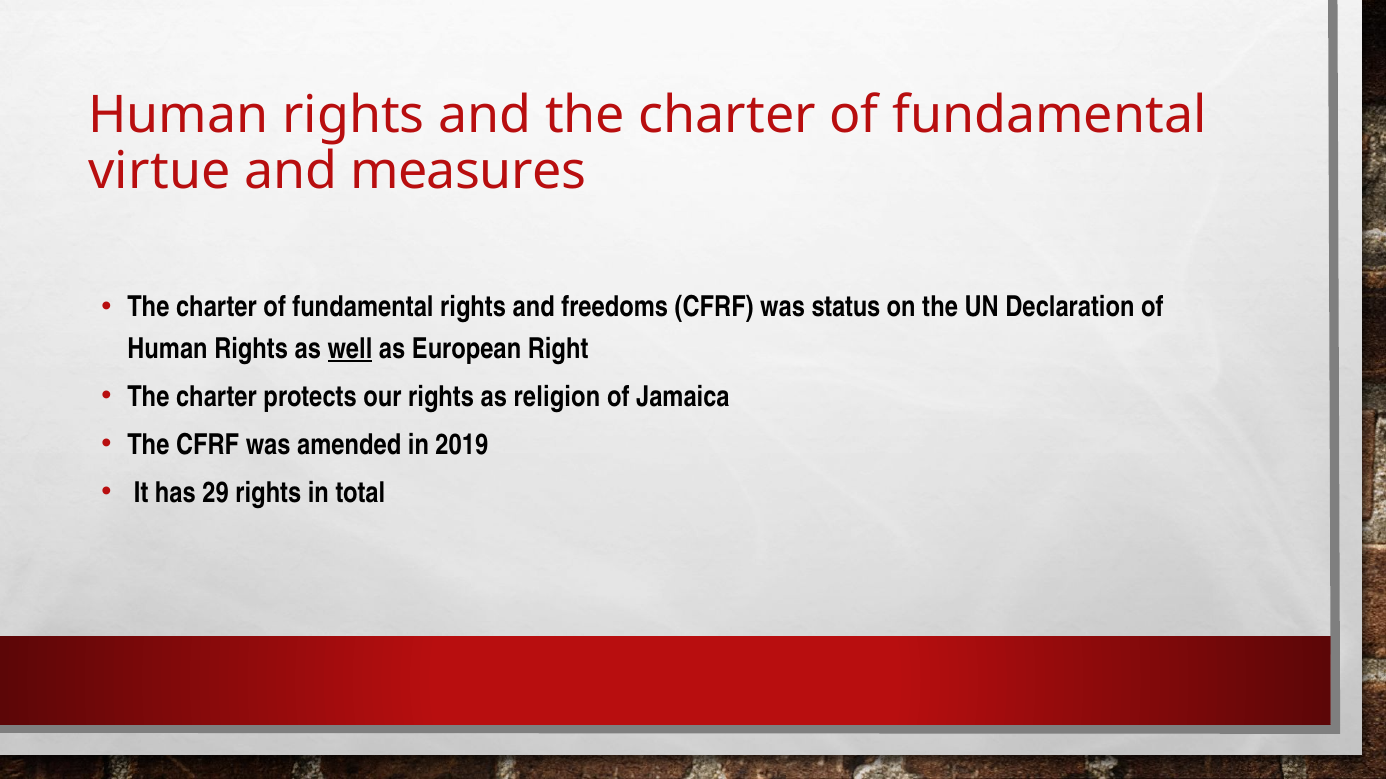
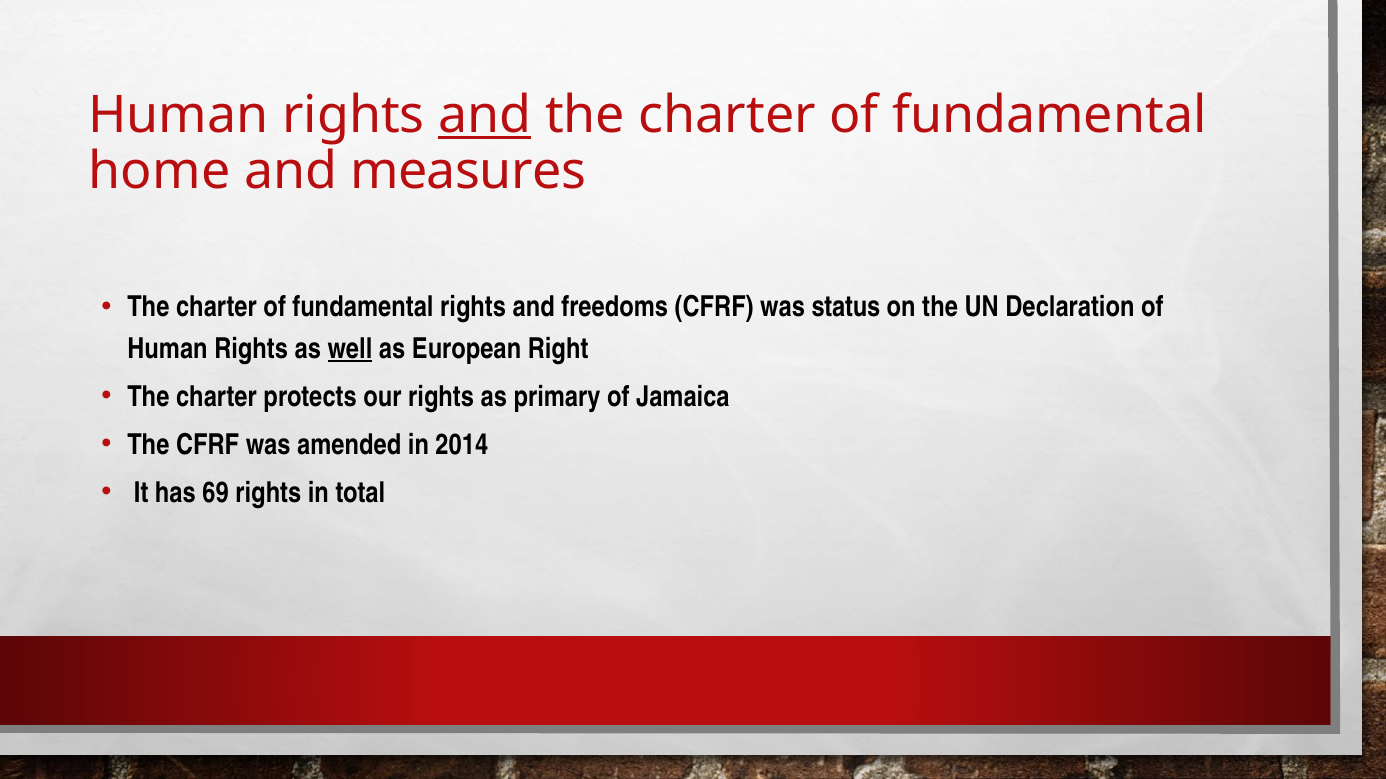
and at (485, 115) underline: none -> present
virtue: virtue -> home
religion: religion -> primary
2019: 2019 -> 2014
29: 29 -> 69
